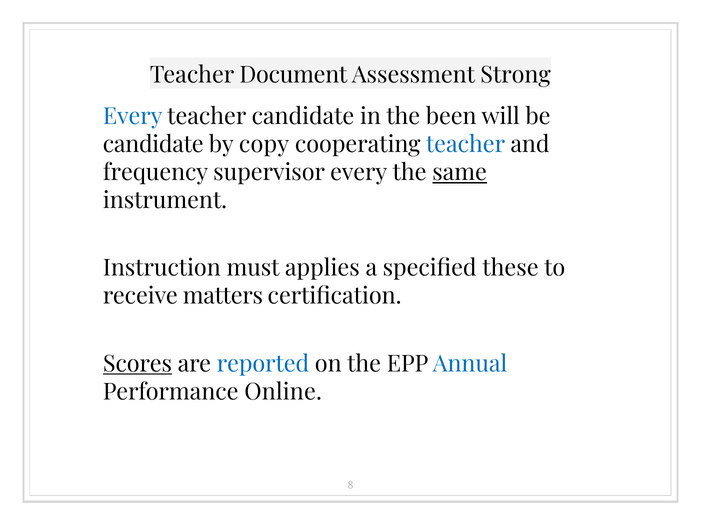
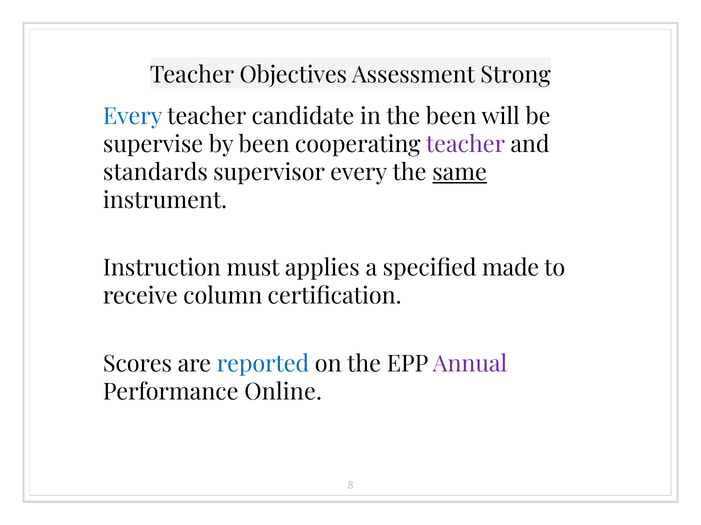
Document: Document -> Objectives
candidate at (153, 145): candidate -> supervise
by copy: copy -> been
teacher at (466, 145) colour: blue -> purple
frequency: frequency -> standards
these: these -> made
matters: matters -> column
Scores underline: present -> none
Annual colour: blue -> purple
